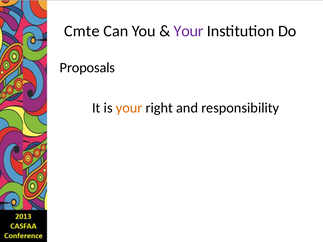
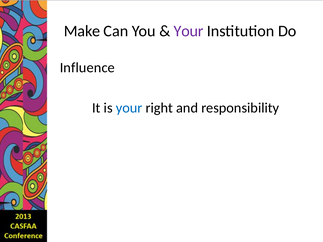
Cmte: Cmte -> Make
Proposals: Proposals -> Influence
your at (129, 108) colour: orange -> blue
